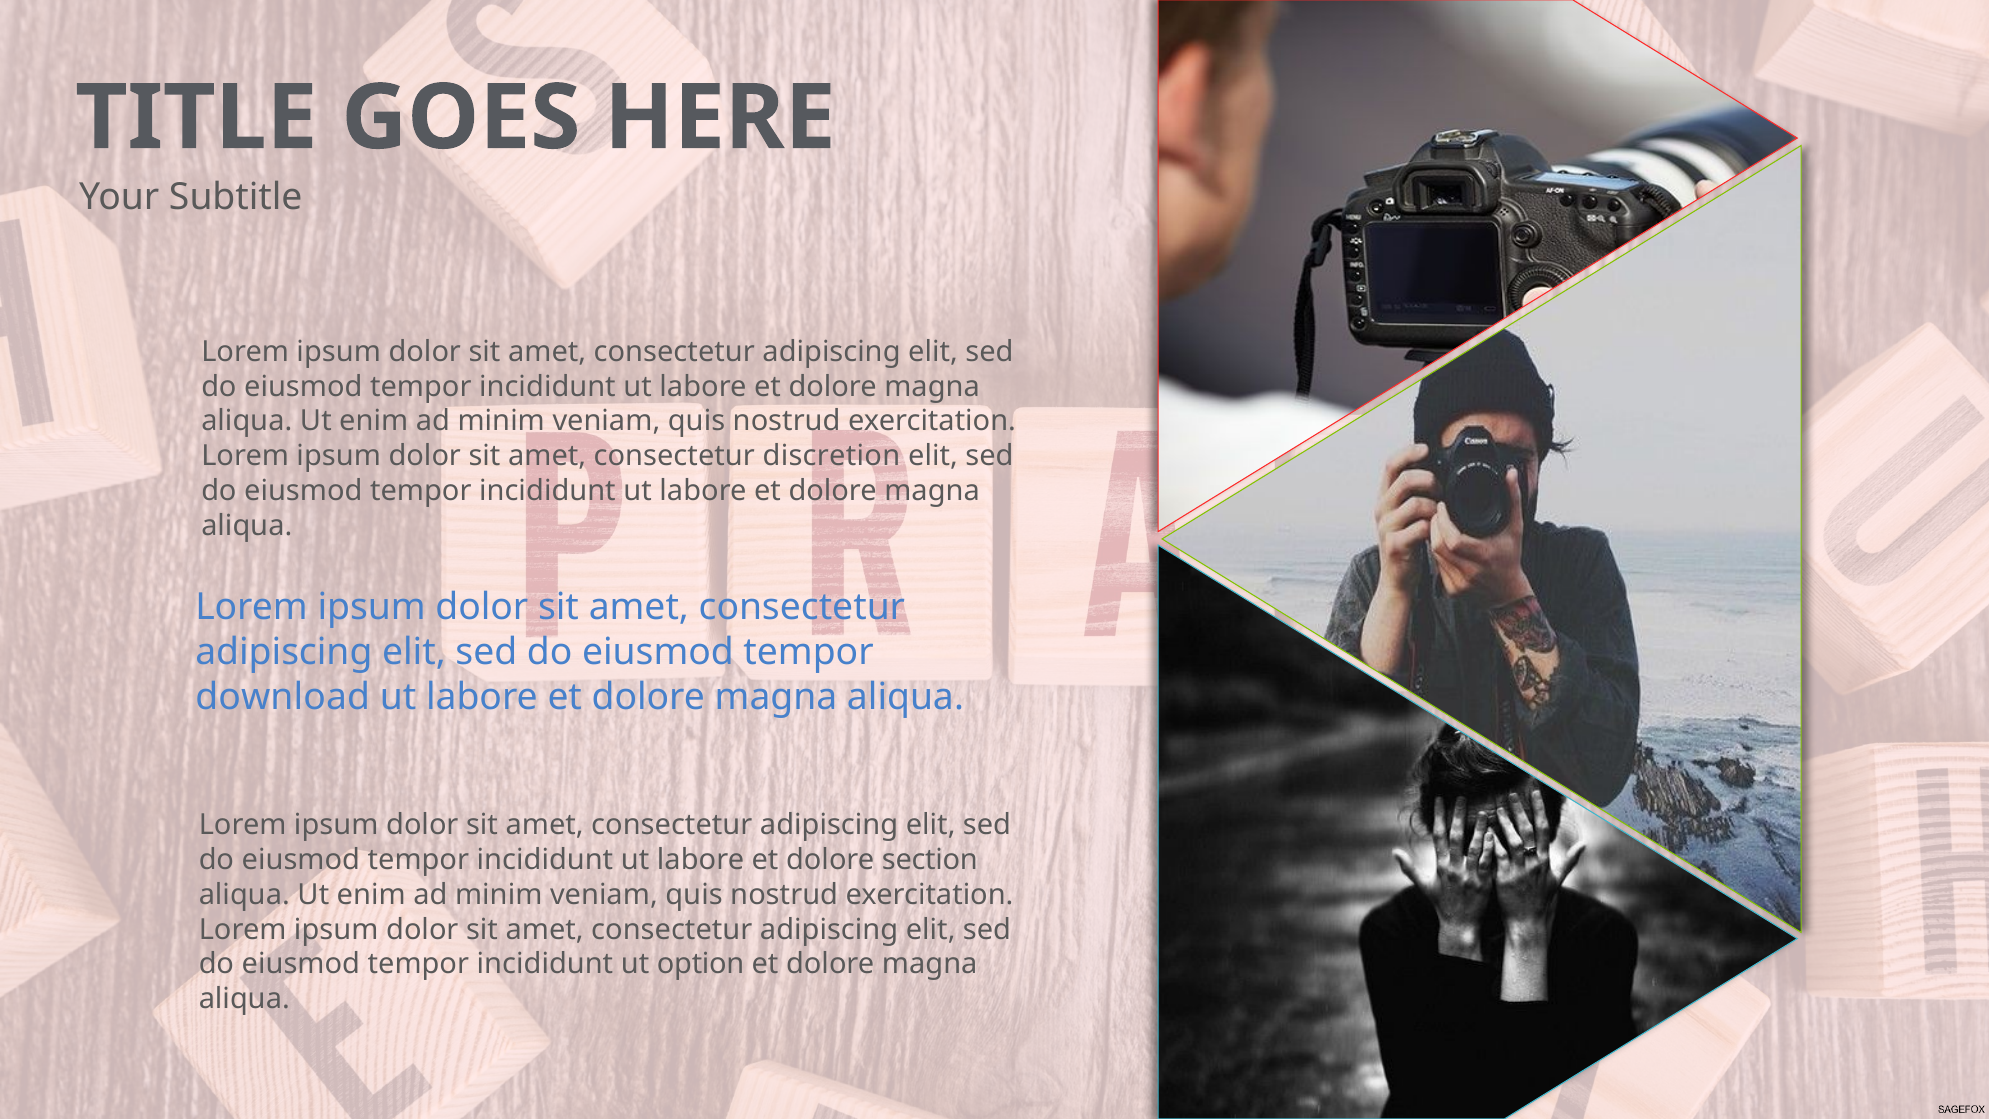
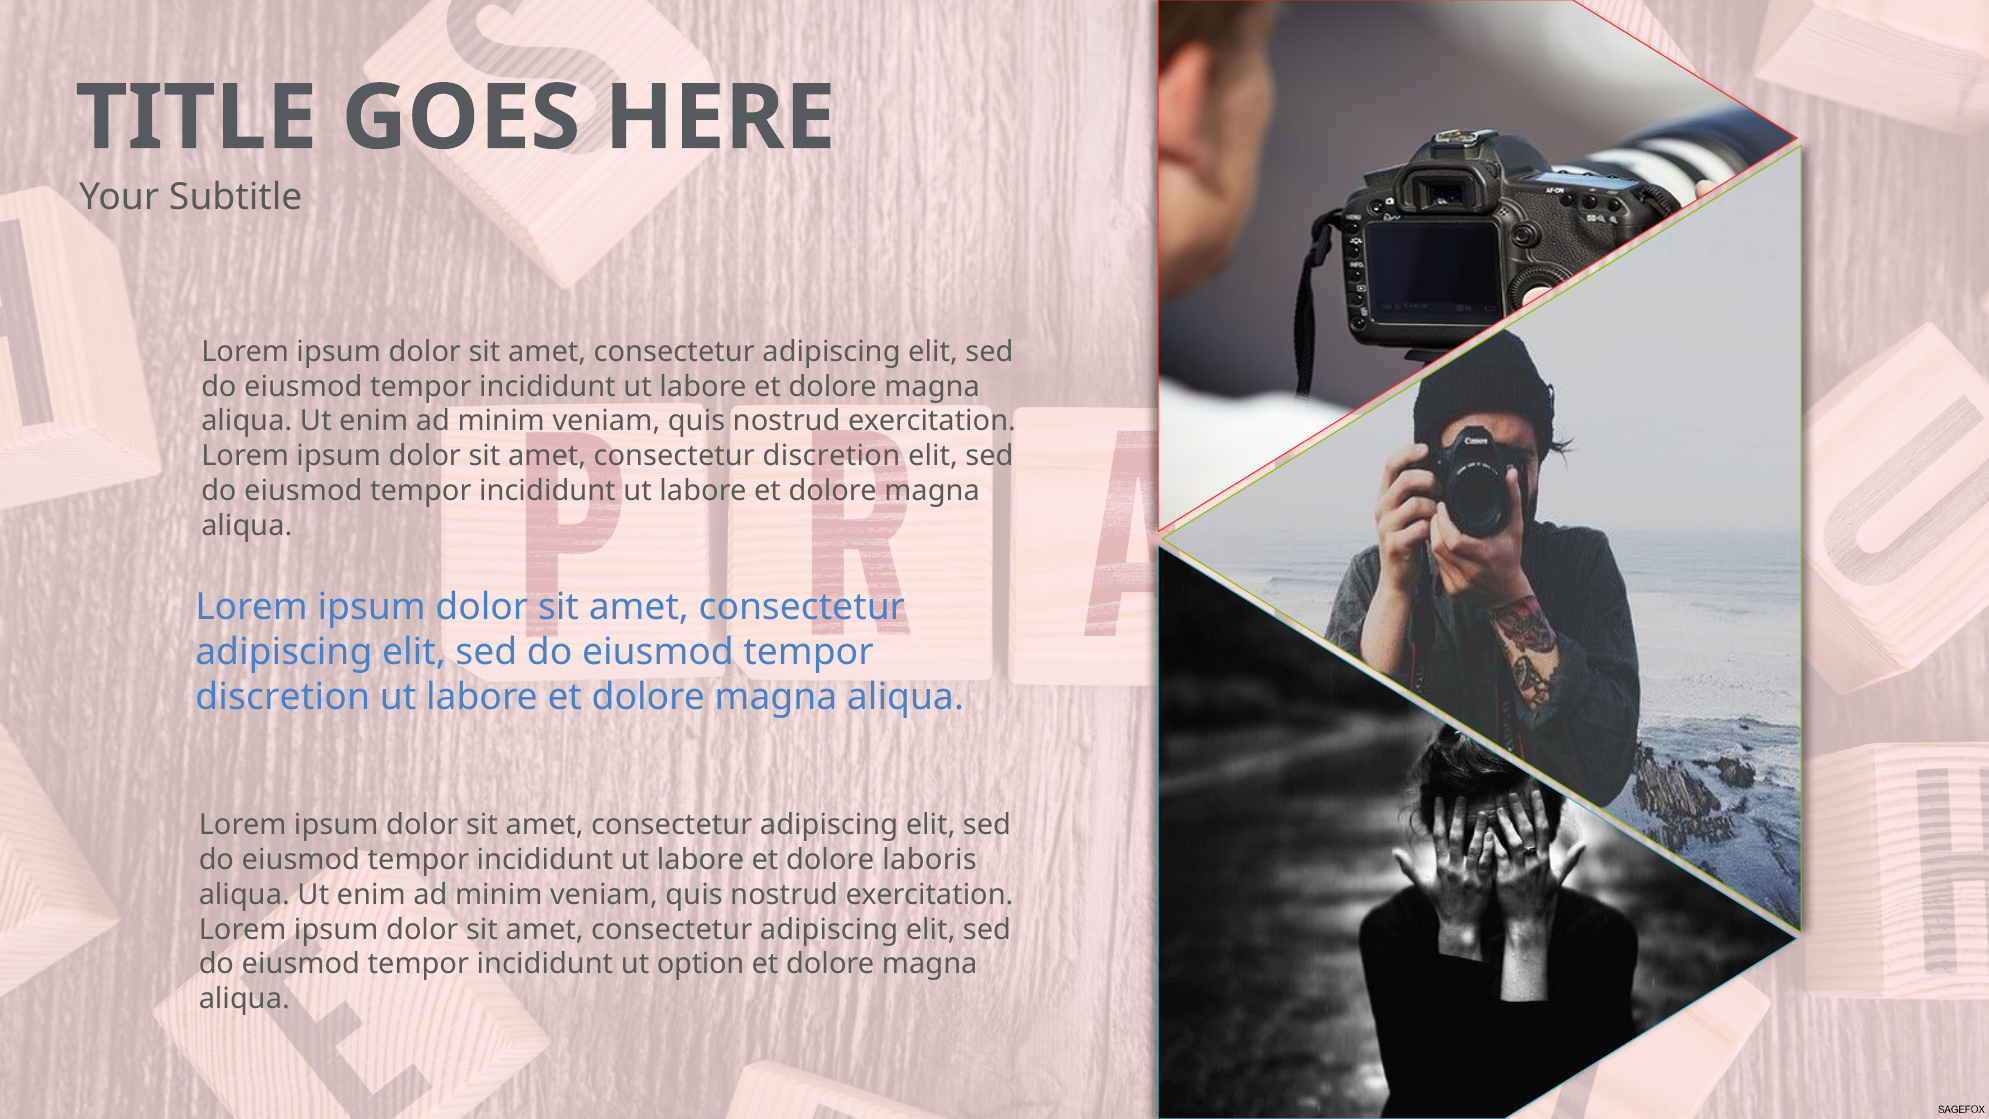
download at (283, 697): download -> discretion
section: section -> laboris
